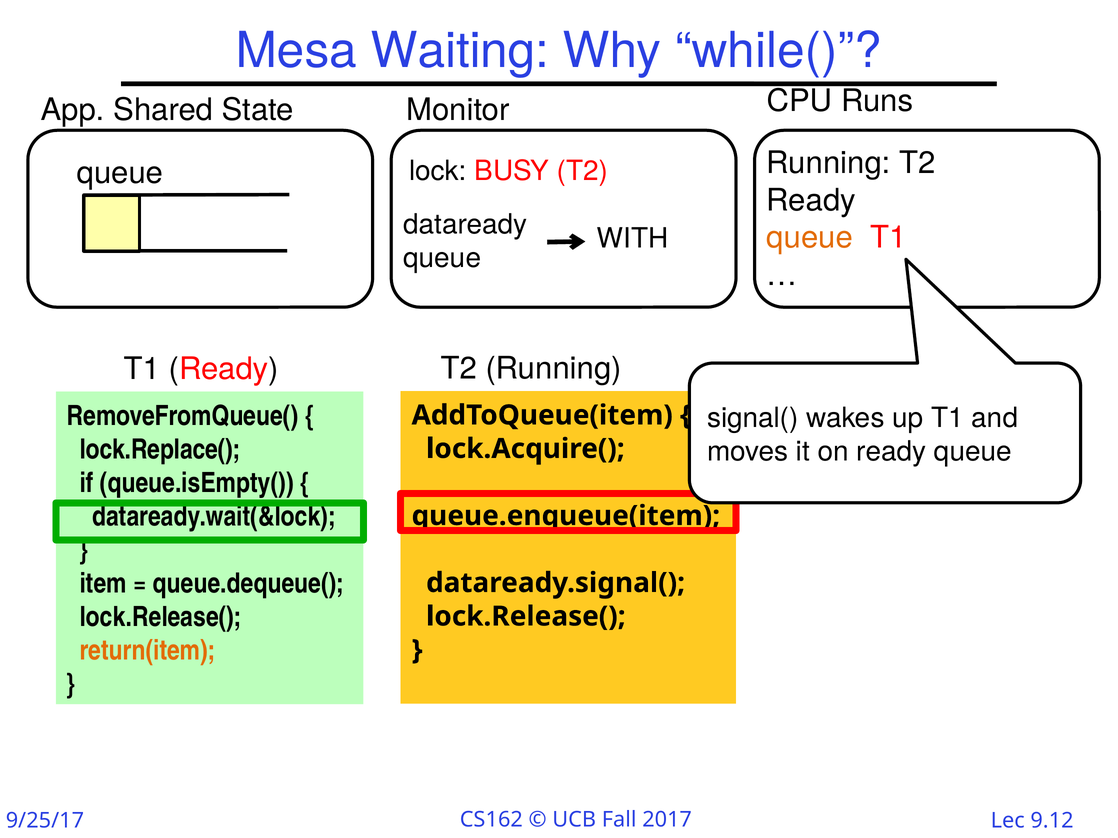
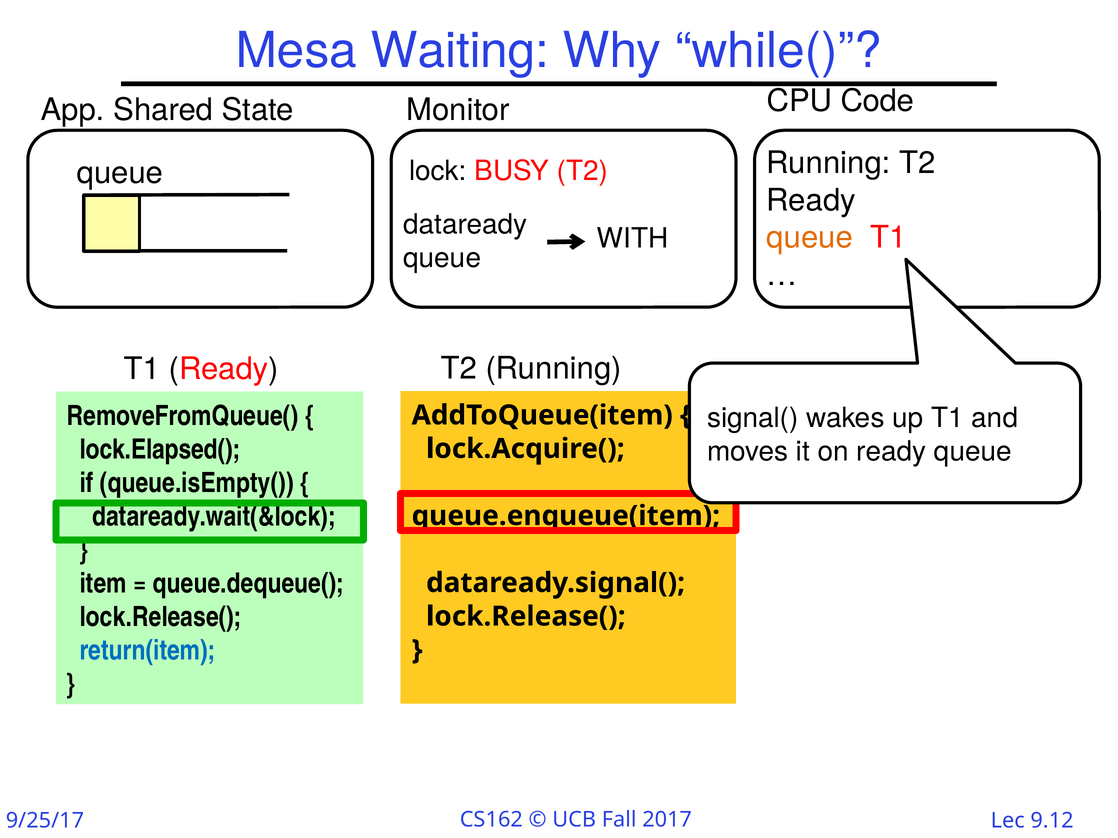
Runs: Runs -> Code
lock.Replace(: lock.Replace( -> lock.Elapsed(
return(item colour: orange -> blue
